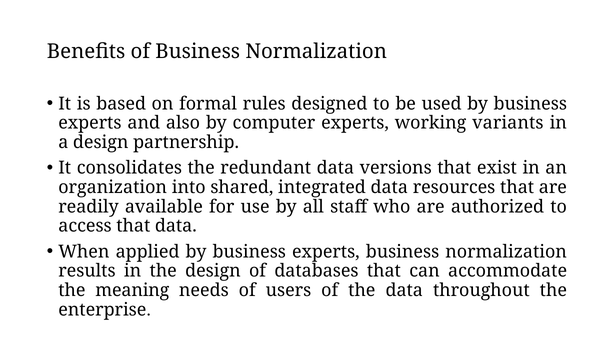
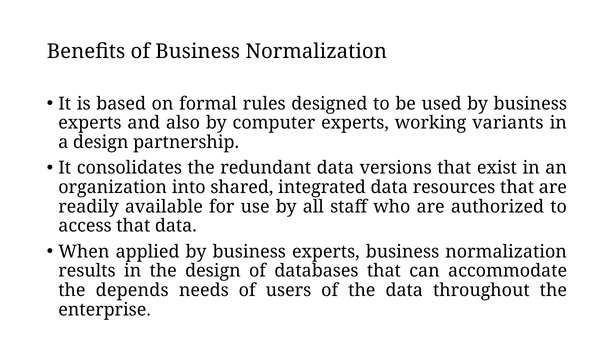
meaning: meaning -> depends
